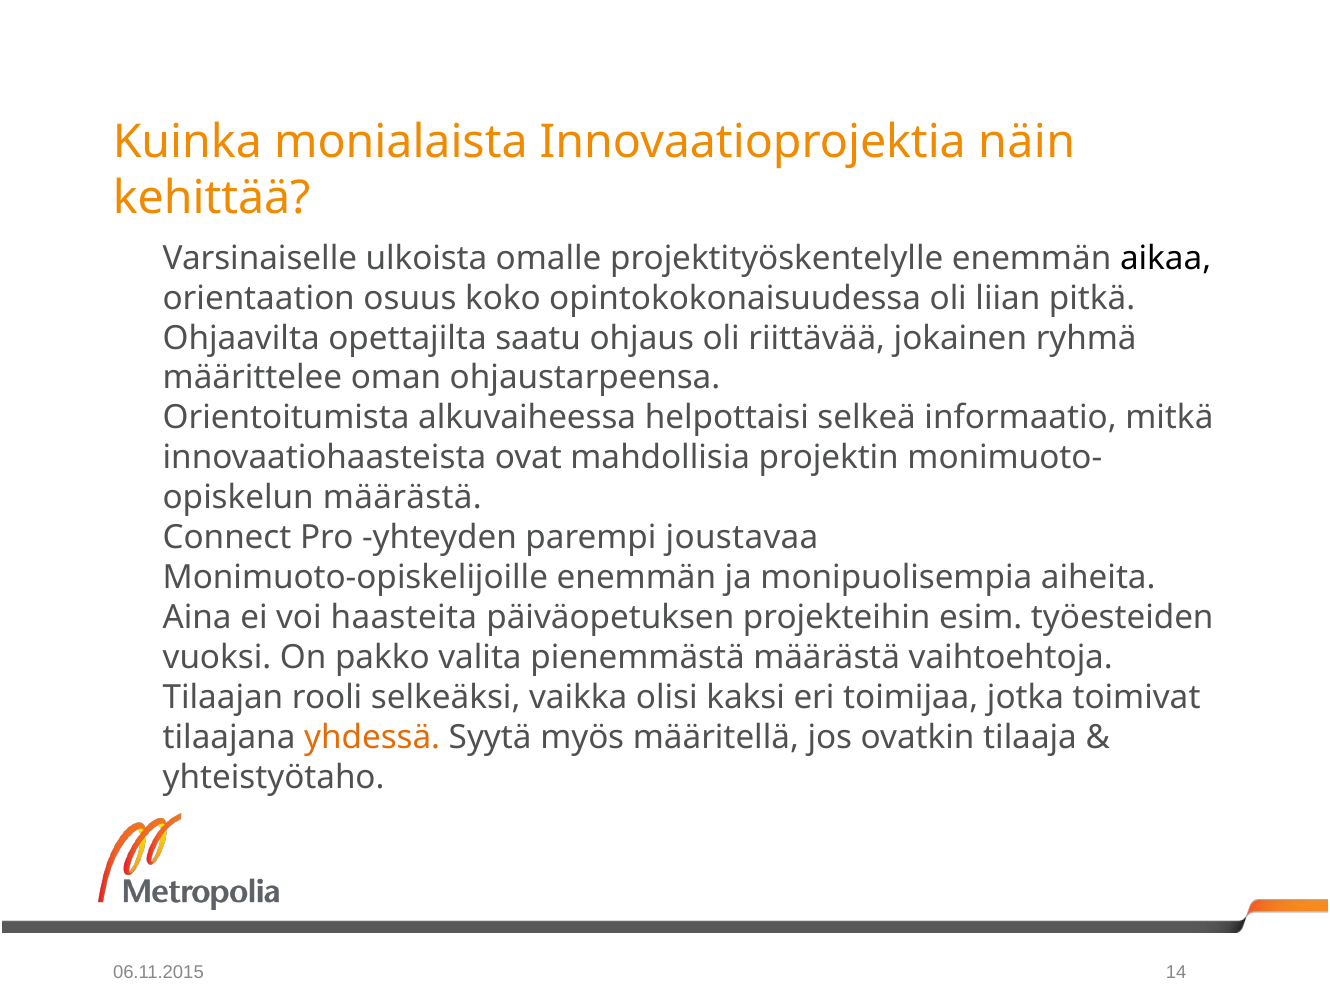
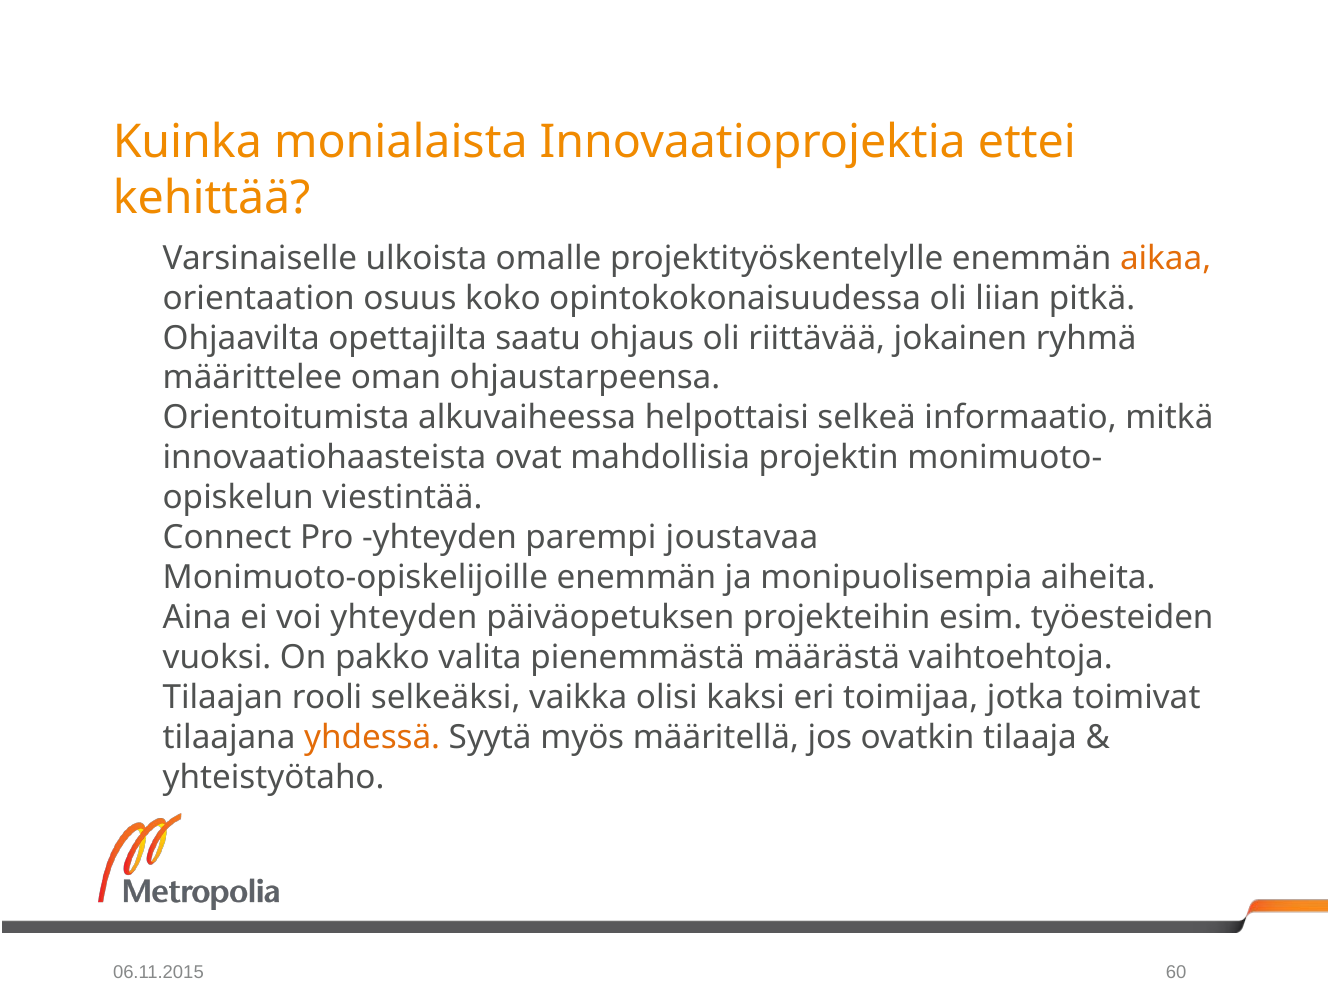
näin: näin -> ettei
aikaa colour: black -> orange
määrästä at (402, 498): määrästä -> viestintää
voi haasteita: haasteita -> yhteyden
14: 14 -> 60
